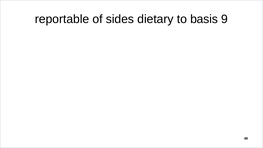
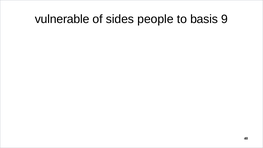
reportable: reportable -> vulnerable
dietary: dietary -> people
